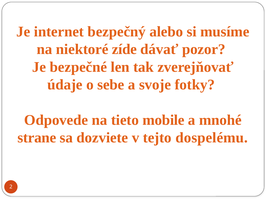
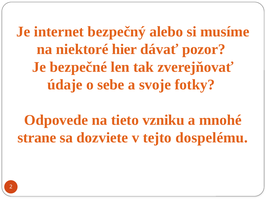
zíde: zíde -> hier
mobile: mobile -> vzniku
